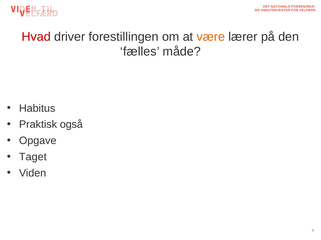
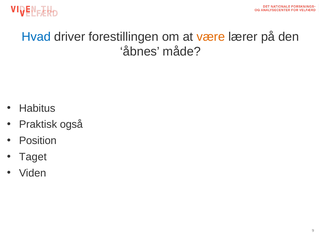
Hvad colour: red -> blue
fælles: fælles -> åbnes
Opgave: Opgave -> Position
